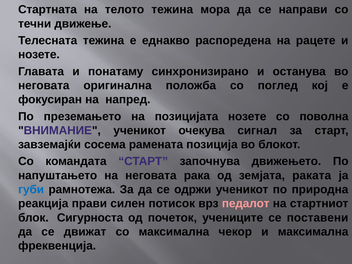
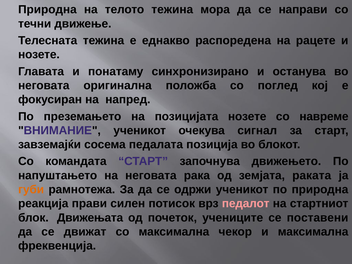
Стартната at (47, 10): Стартната -> Природна
поволна: поволна -> навреме
рамената: рамената -> педалата
губи colour: blue -> orange
Сигурноста: Сигурноста -> Движењата
